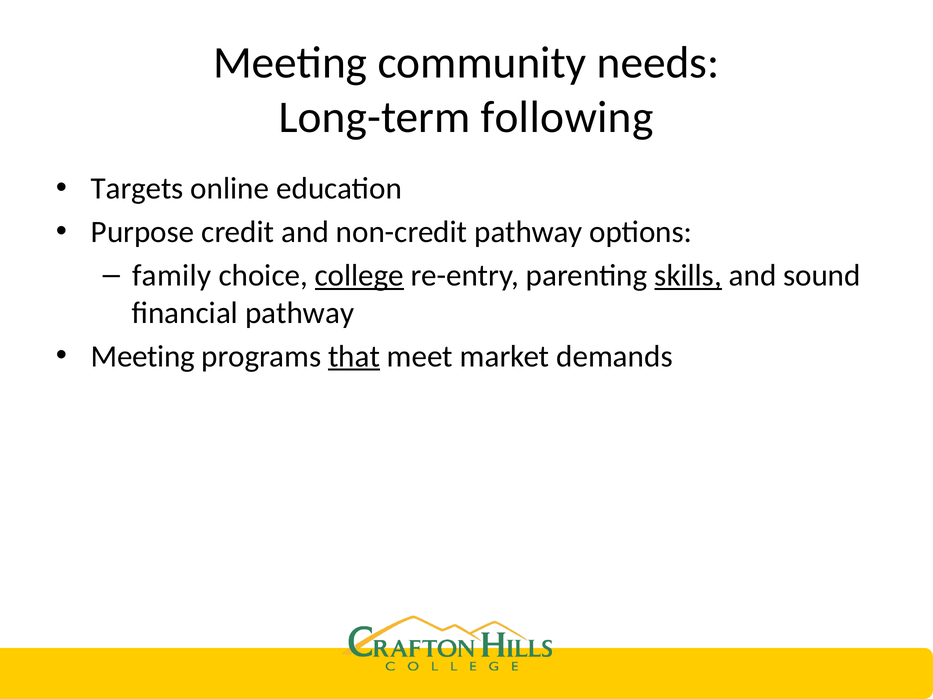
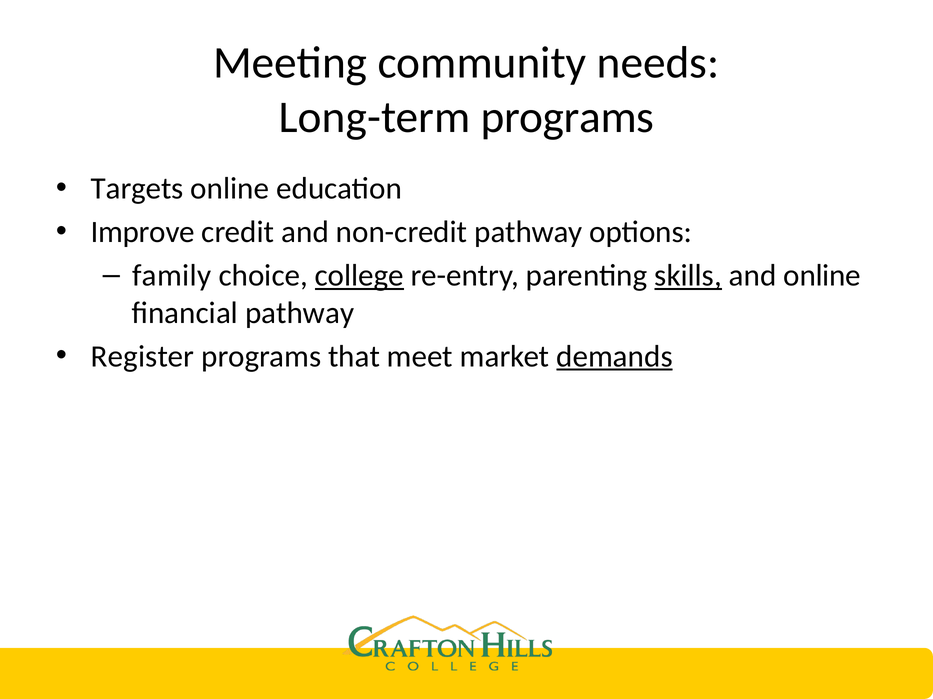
Long-term following: following -> programs
Purpose: Purpose -> Improve
and sound: sound -> online
Meeting at (143, 357): Meeting -> Register
that underline: present -> none
demands underline: none -> present
